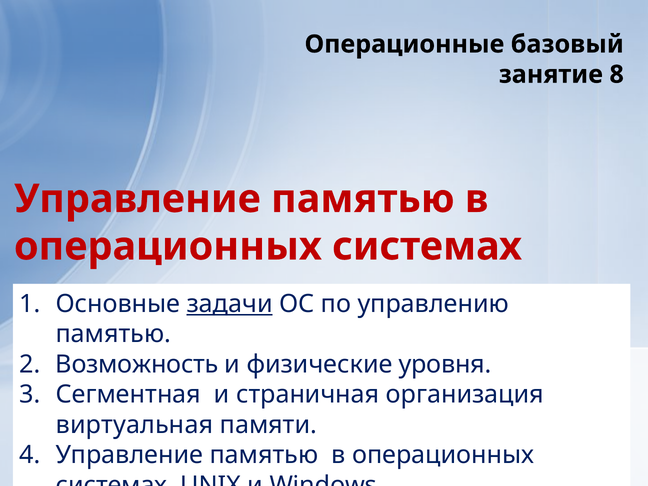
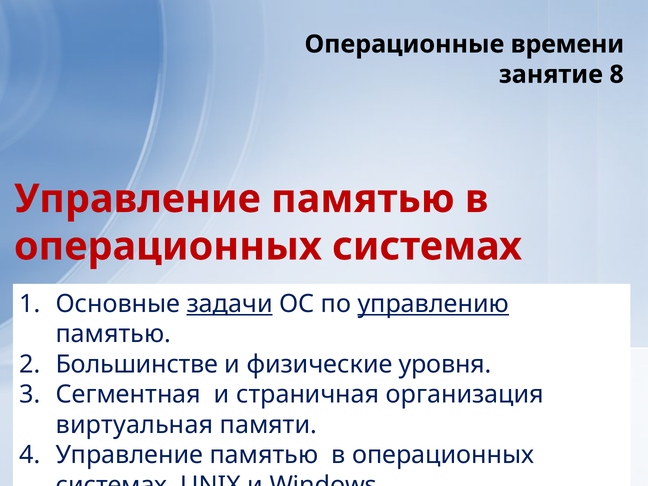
базовый: базовый -> времени
управлению underline: none -> present
Возможность: Возможность -> Большинстве
